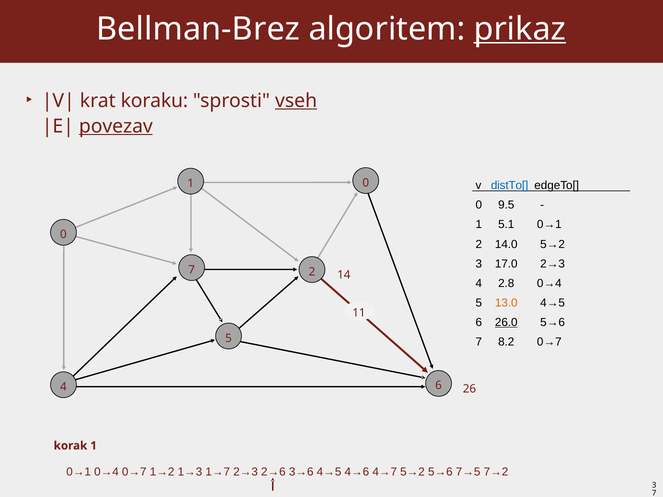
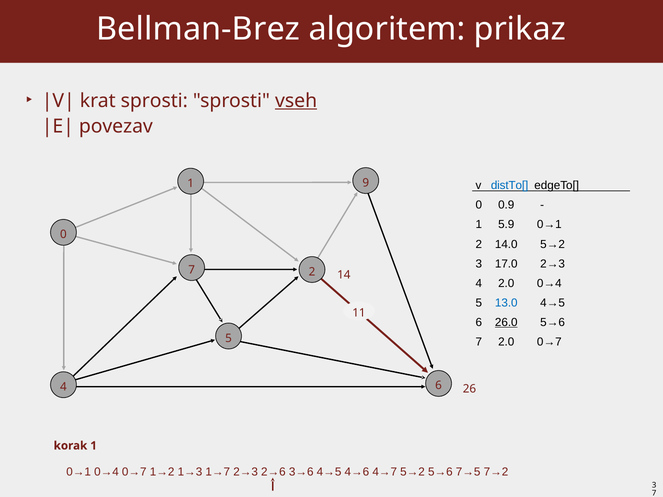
prikaz underline: present -> none
krat koraku: koraku -> sprosti
povezav underline: present -> none
1 0: 0 -> 9
9.5: 9.5 -> 0.9
5.1: 5.1 -> 5.9
4 2.8: 2.8 -> 2.0
13.0 colour: orange -> blue
7 8.2: 8.2 -> 2.0
